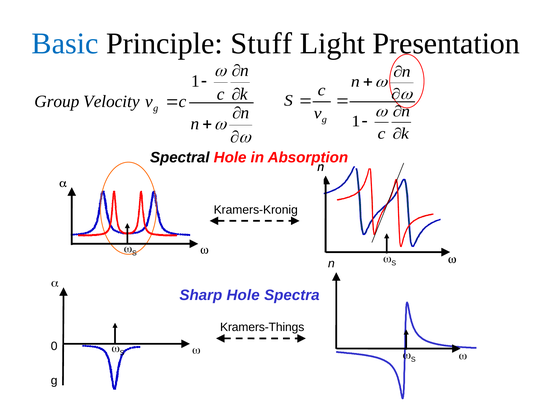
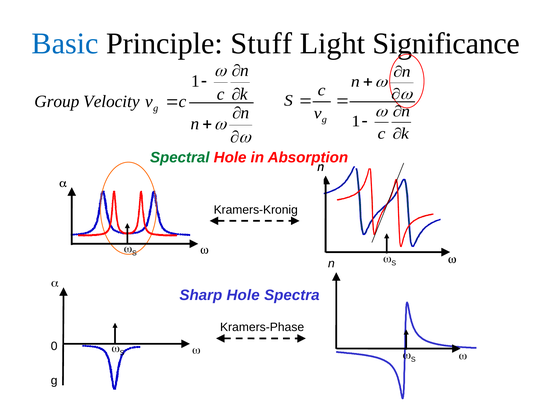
Presentation: Presentation -> Significance
Spectral colour: black -> green
Kramers-Things: Kramers-Things -> Kramers-Phase
